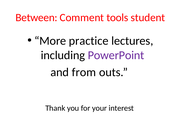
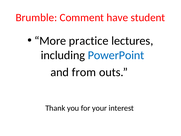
Between: Between -> Brumble
tools: tools -> have
PowerPoint colour: purple -> blue
